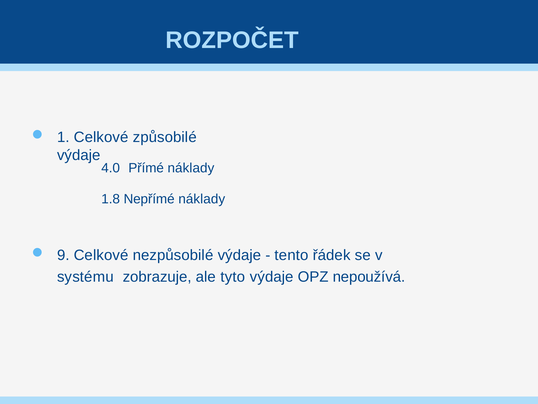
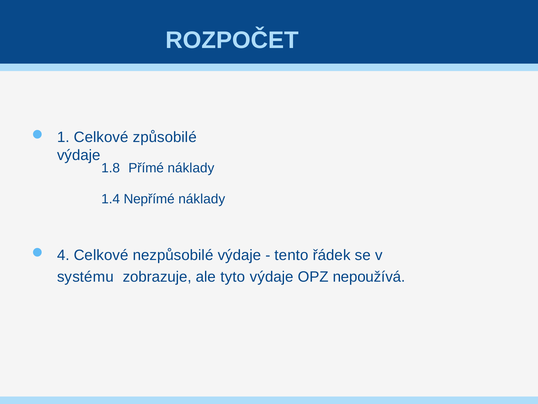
4.0: 4.0 -> 1.8
1.8: 1.8 -> 1.4
9: 9 -> 4
